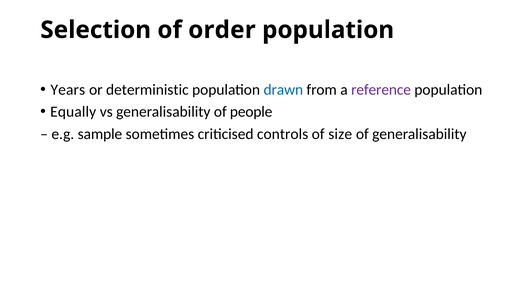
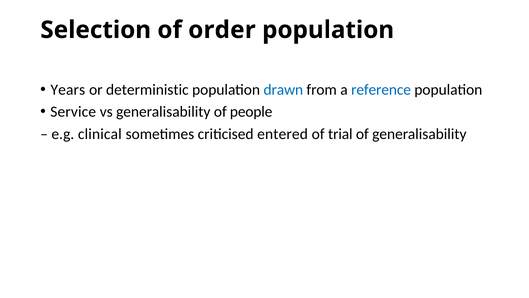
reference colour: purple -> blue
Equally: Equally -> Service
sample: sample -> clinical
controls: controls -> entered
size: size -> trial
